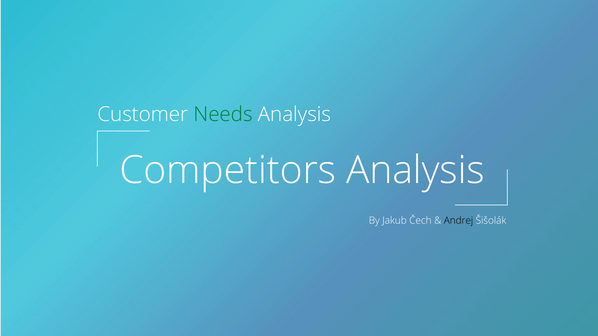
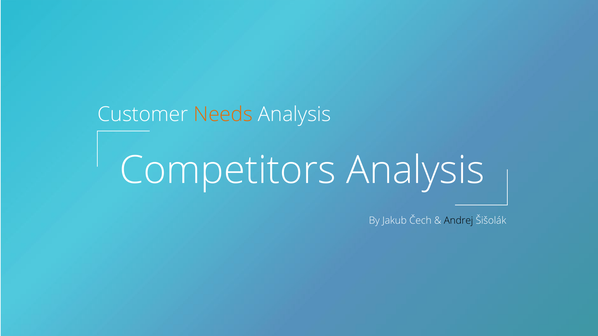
Needs colour: green -> orange
